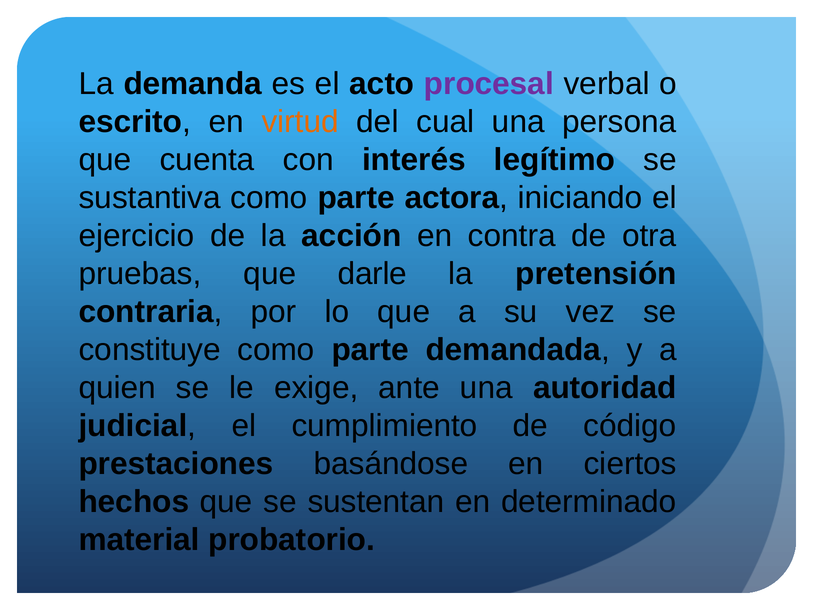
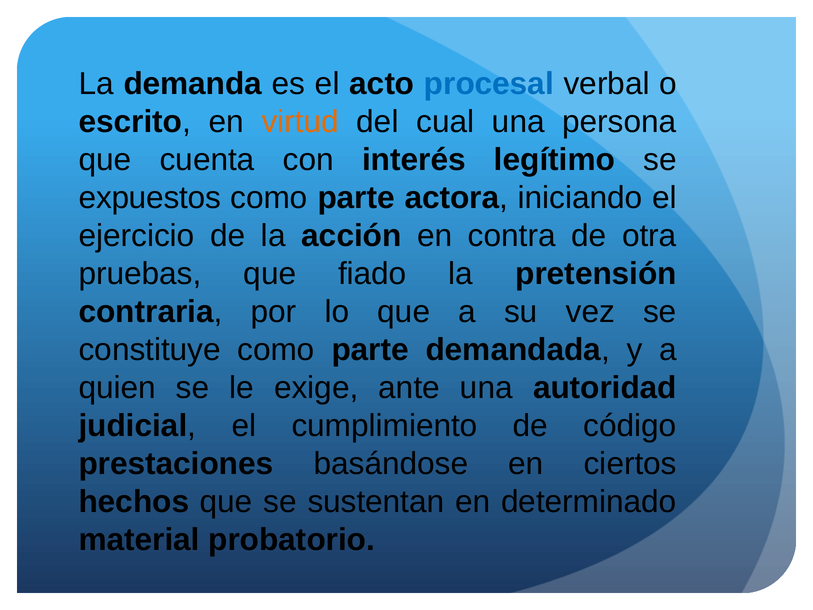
procesal colour: purple -> blue
sustantiva: sustantiva -> expuestos
darle: darle -> fiado
